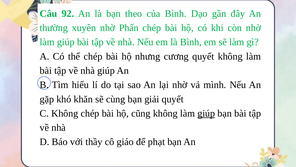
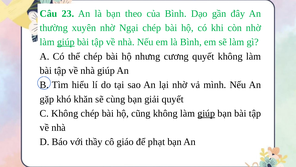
92: 92 -> 23
Phấn: Phấn -> Ngại
giúp at (66, 42) underline: none -> present
